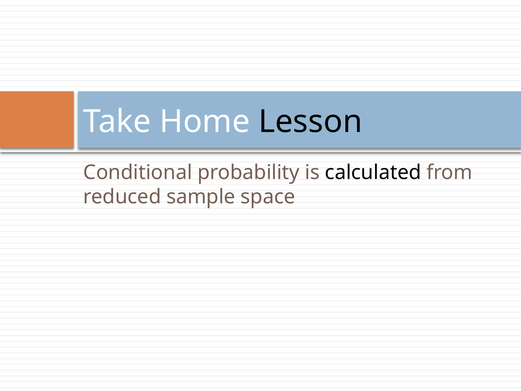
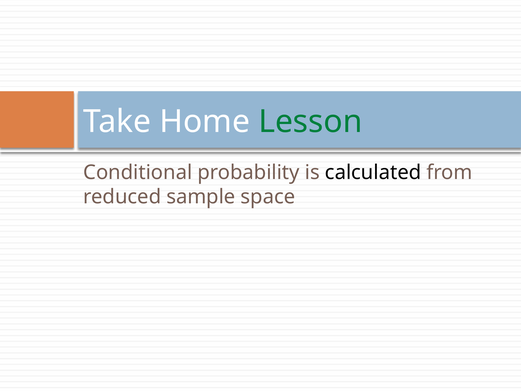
Lesson colour: black -> green
